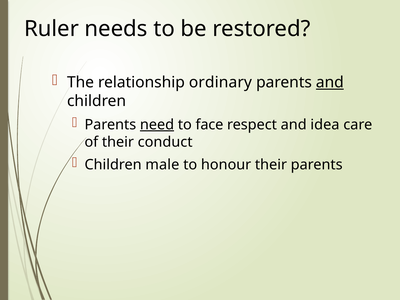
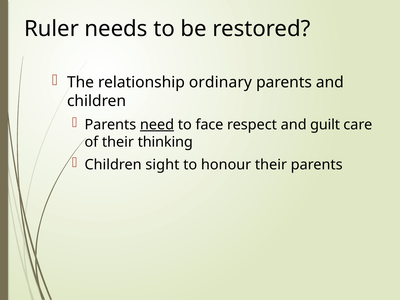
and at (330, 82) underline: present -> none
idea: idea -> guilt
conduct: conduct -> thinking
male: male -> sight
